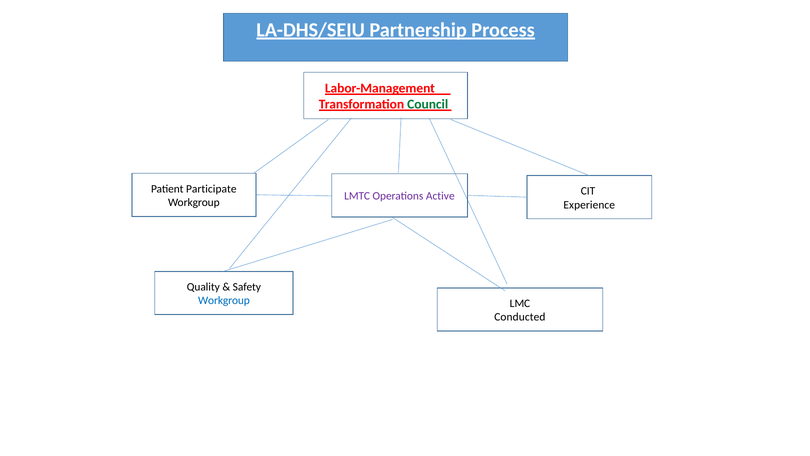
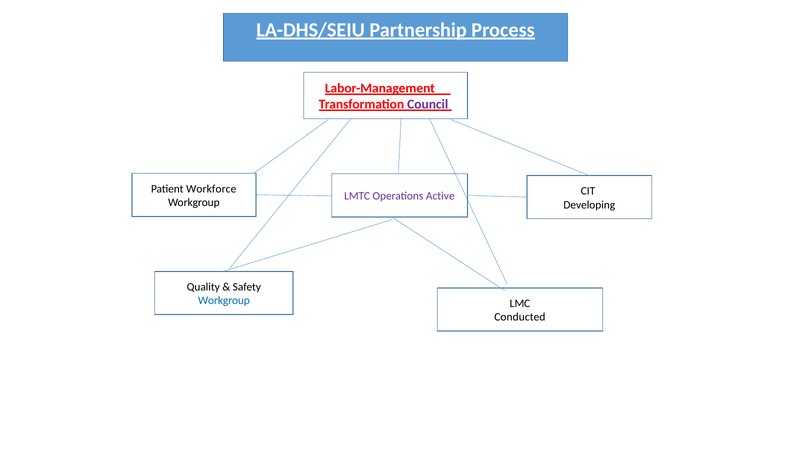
Council colour: green -> purple
Participate: Participate -> Workforce
Experience: Experience -> Developing
